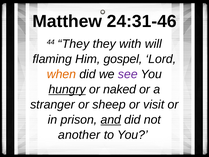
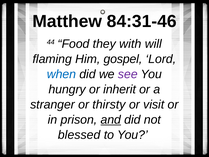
24:31-46: 24:31-46 -> 84:31-46
44 They: They -> Food
when colour: orange -> blue
hungry underline: present -> none
naked: naked -> inherit
sheep: sheep -> thirsty
another: another -> blessed
